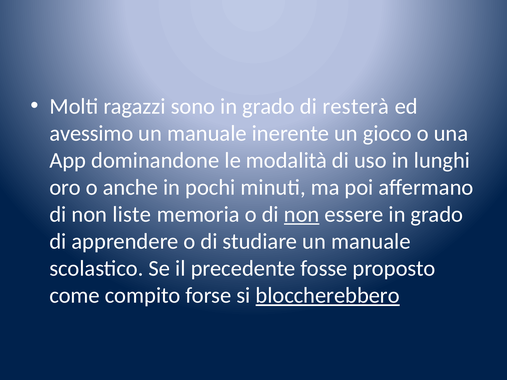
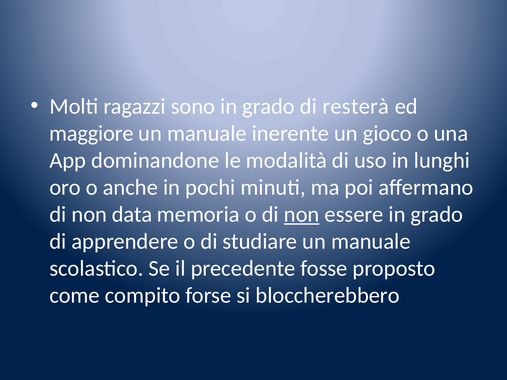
avessimo: avessimo -> maggiore
liste: liste -> data
bloccherebbero underline: present -> none
